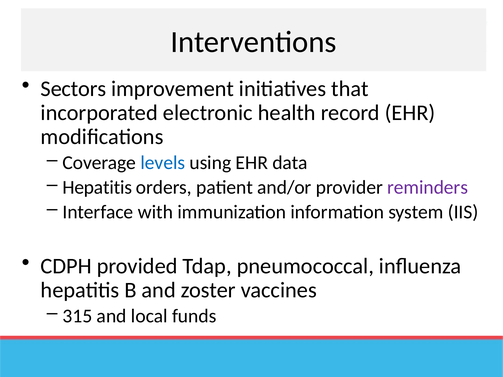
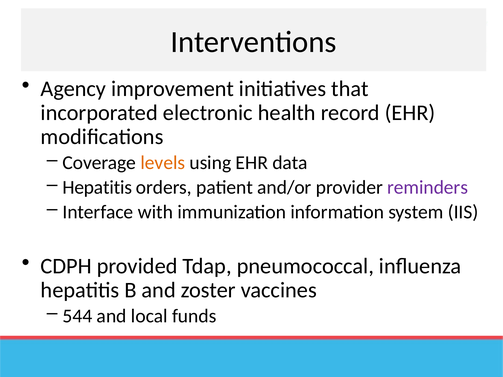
Sectors: Sectors -> Agency
levels colour: blue -> orange
315: 315 -> 544
